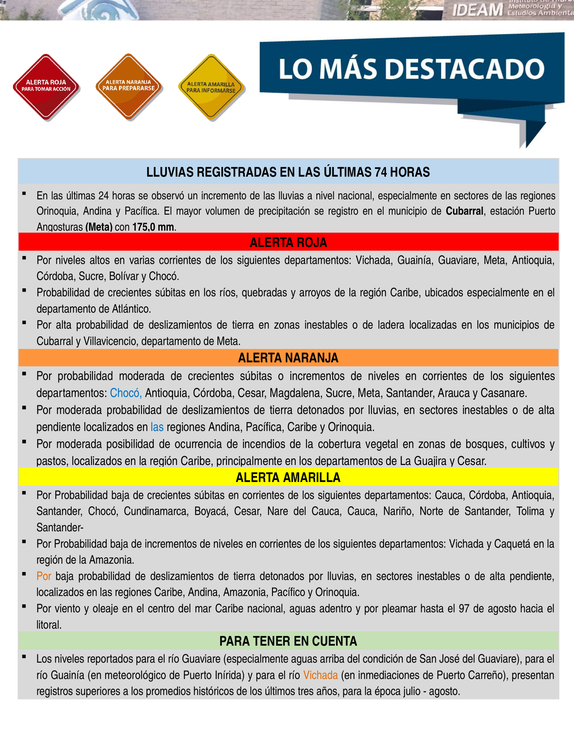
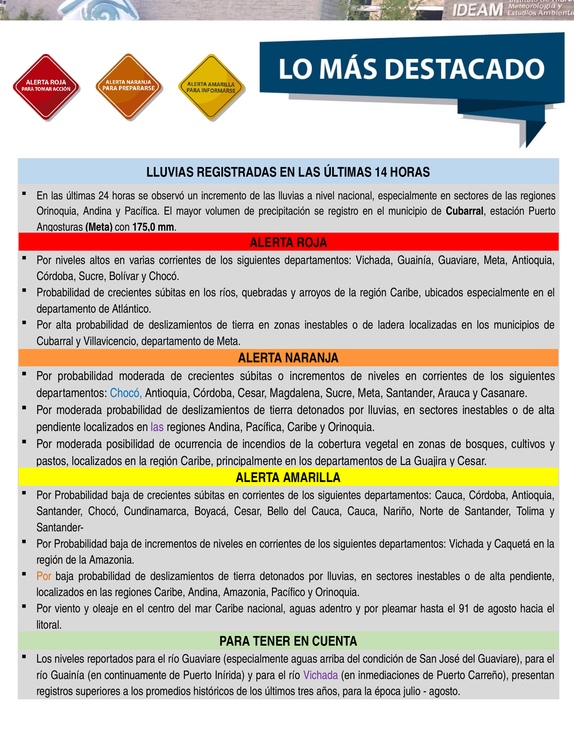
74: 74 -> 14
las at (158, 427) colour: blue -> purple
Nare: Nare -> Bello
97: 97 -> 91
meteorológico: meteorológico -> continuamente
Vichada at (321, 675) colour: orange -> purple
